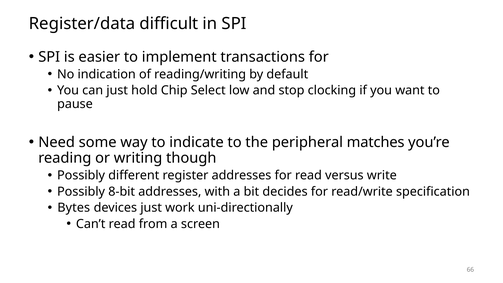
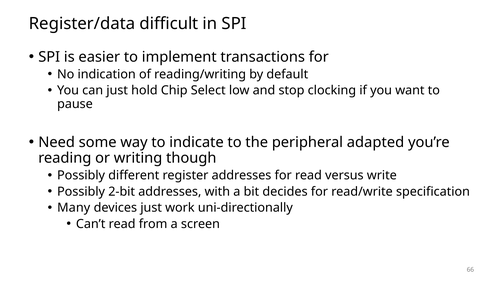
matches: matches -> adapted
8-bit: 8-bit -> 2-bit
Bytes: Bytes -> Many
